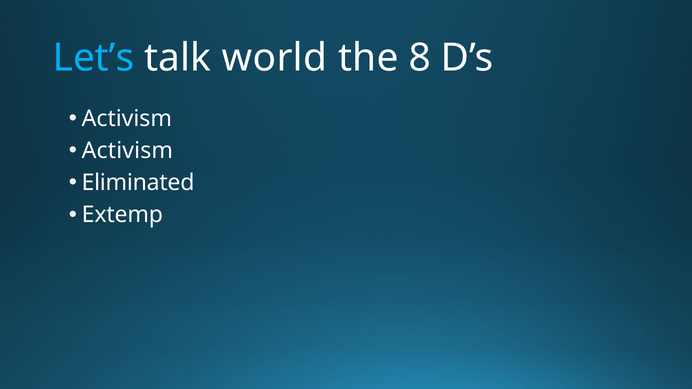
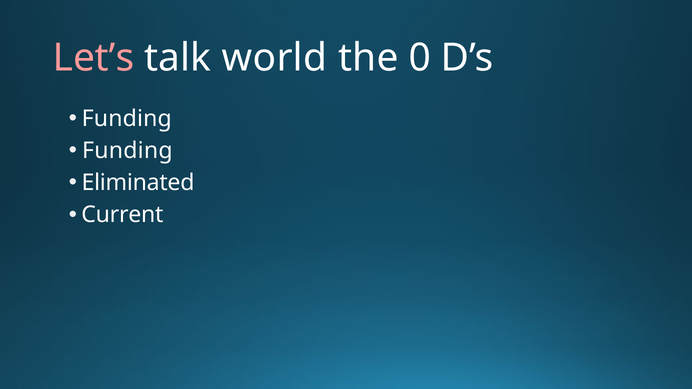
Let’s colour: light blue -> pink
8: 8 -> 0
Activism at (127, 119): Activism -> Funding
Activism at (127, 151): Activism -> Funding
Extemp: Extemp -> Current
